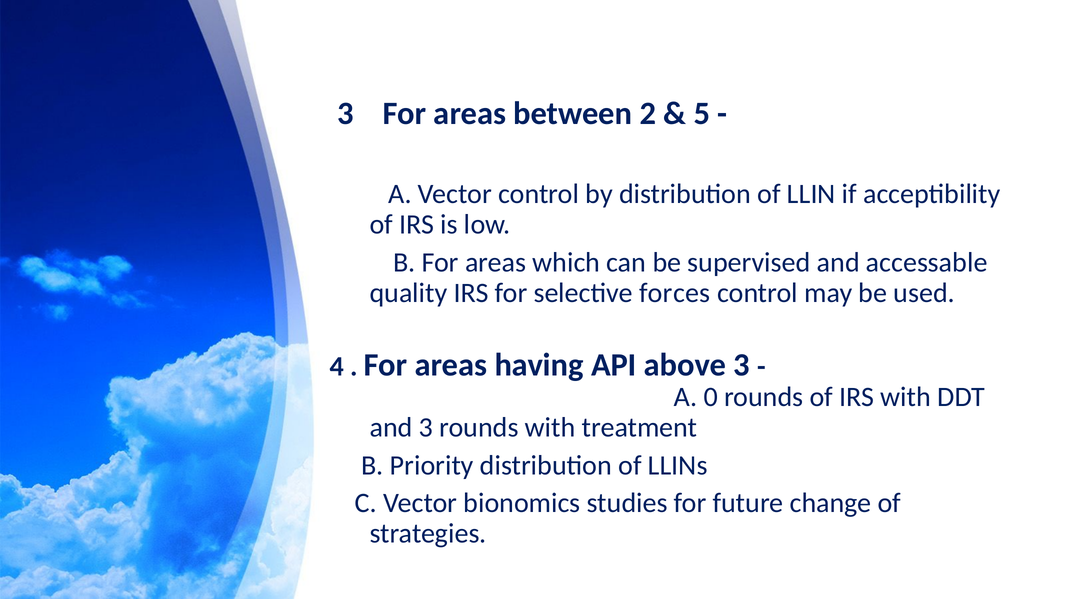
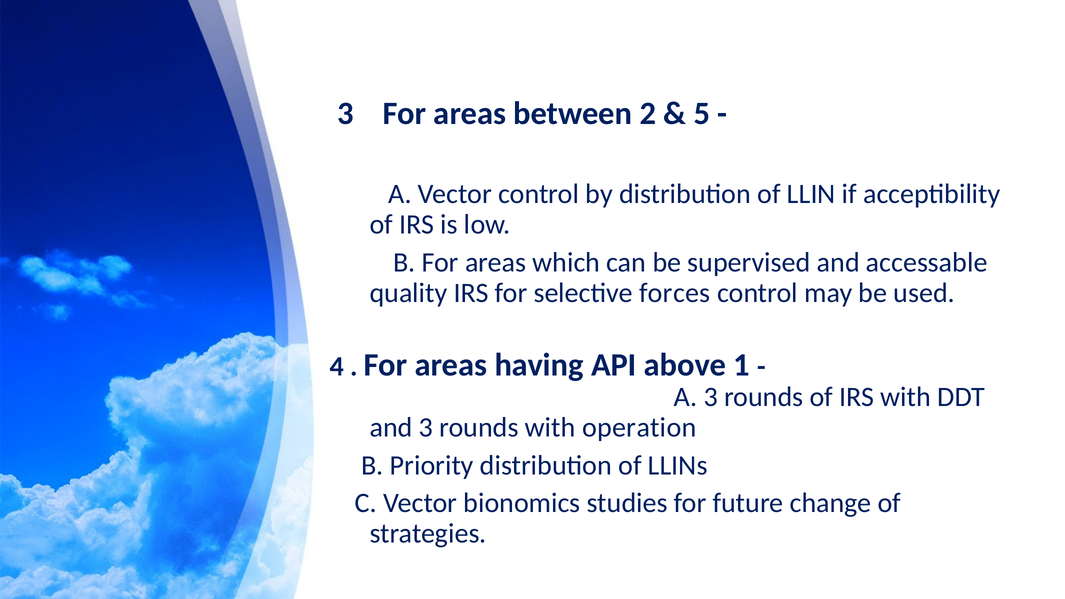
above 3: 3 -> 1
A 0: 0 -> 3
treatment: treatment -> operation
